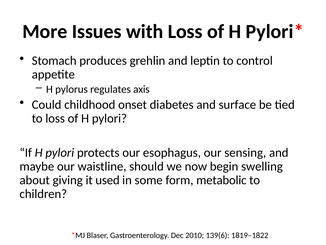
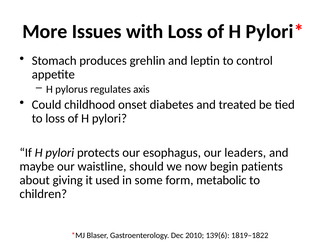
surface: surface -> treated
sensing: sensing -> leaders
swelling: swelling -> patients
